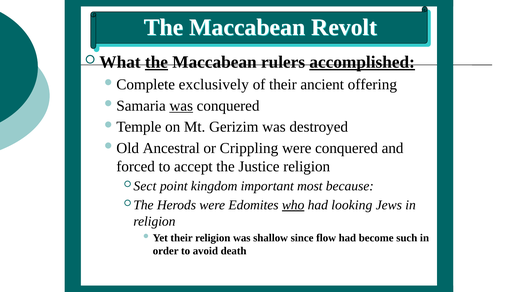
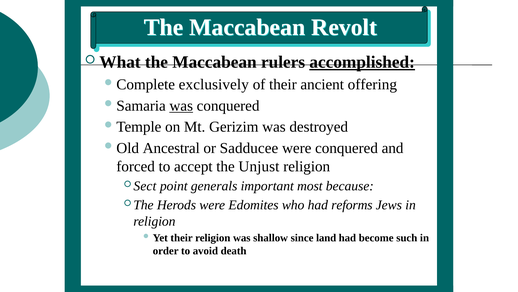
the at (156, 62) underline: present -> none
Crippling: Crippling -> Sadducee
Justice: Justice -> Unjust
kingdom: kingdom -> generals
who underline: present -> none
looking: looking -> reforms
flow: flow -> land
